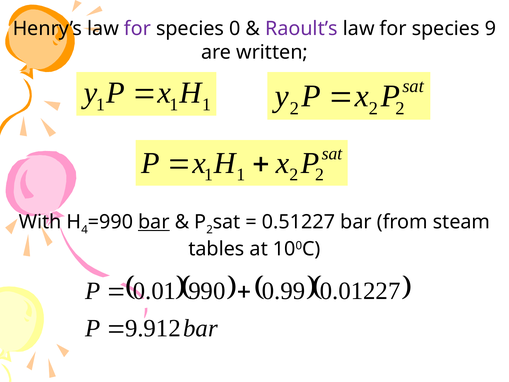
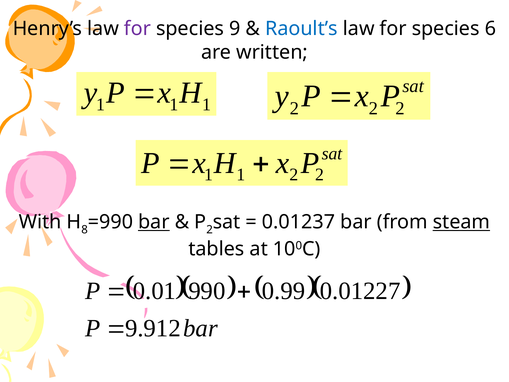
species 0: 0 -> 9
Raoult’s colour: purple -> blue
species 9: 9 -> 6
4: 4 -> 8
0.51227: 0.51227 -> 0.01237
steam underline: none -> present
